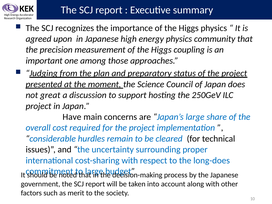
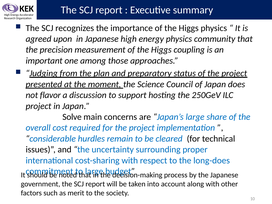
great: great -> flavor
Have: Have -> Solve
